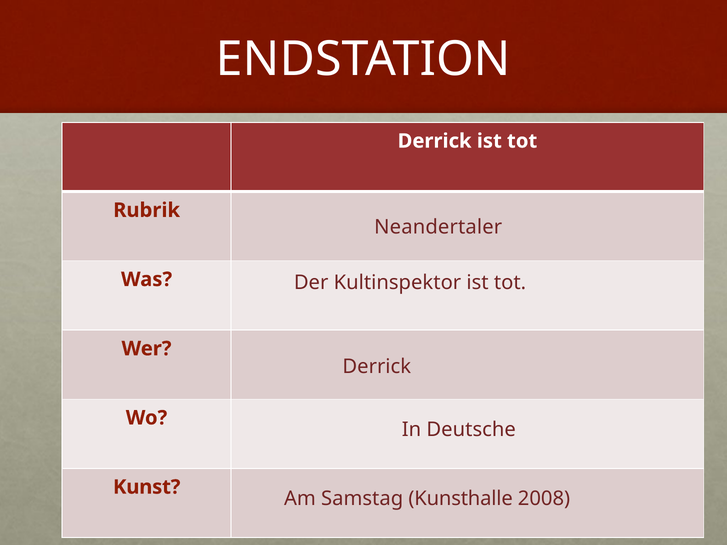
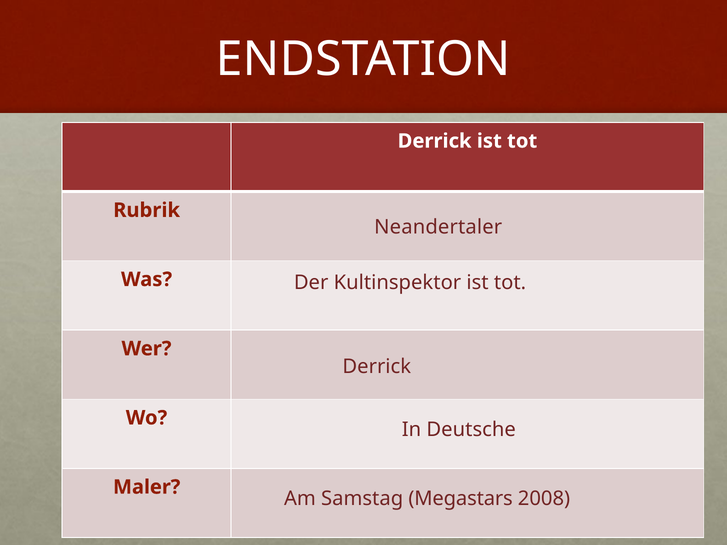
Kunst: Kunst -> Maler
Kunsthalle: Kunsthalle -> Megastars
